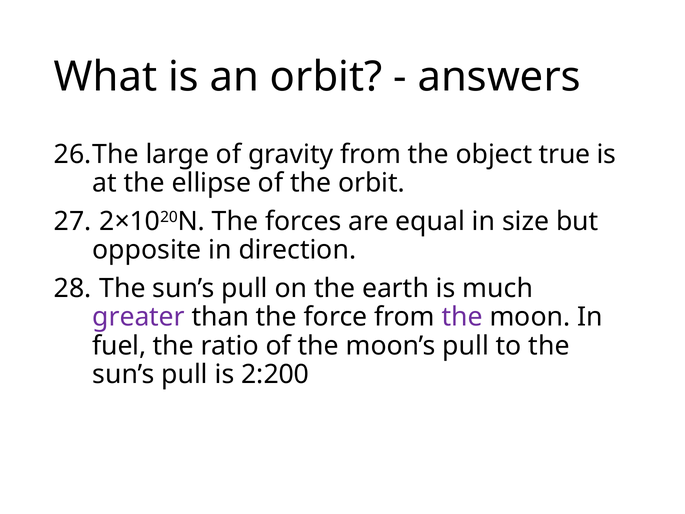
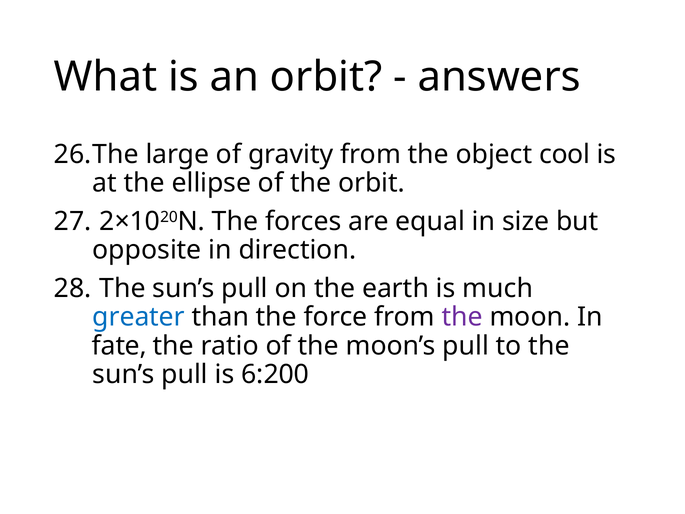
true: true -> cool
greater colour: purple -> blue
fuel: fuel -> fate
2:200: 2:200 -> 6:200
